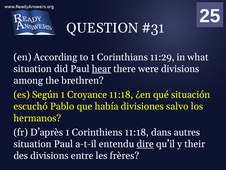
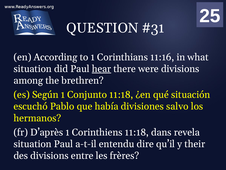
11:29: 11:29 -> 11:16
Croyance: Croyance -> Conjunto
autres: autres -> revela
dire underline: present -> none
